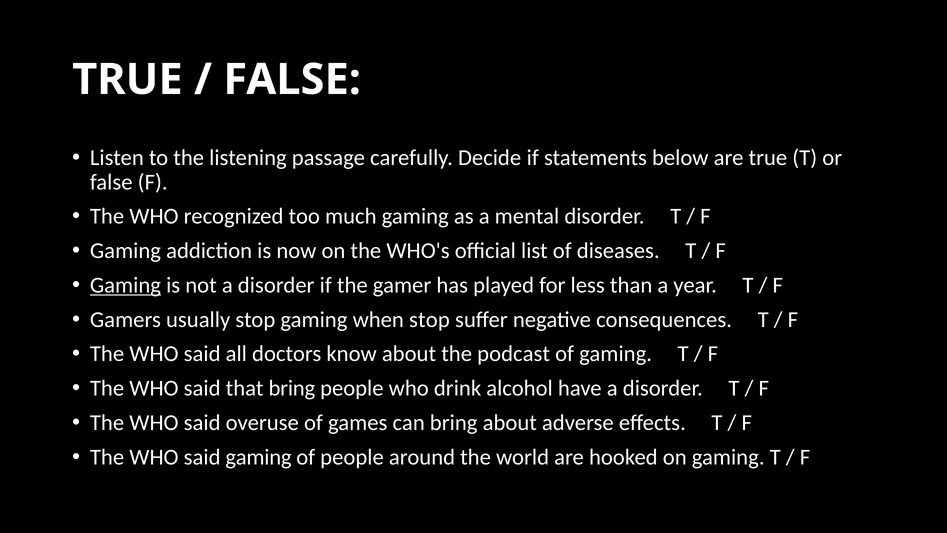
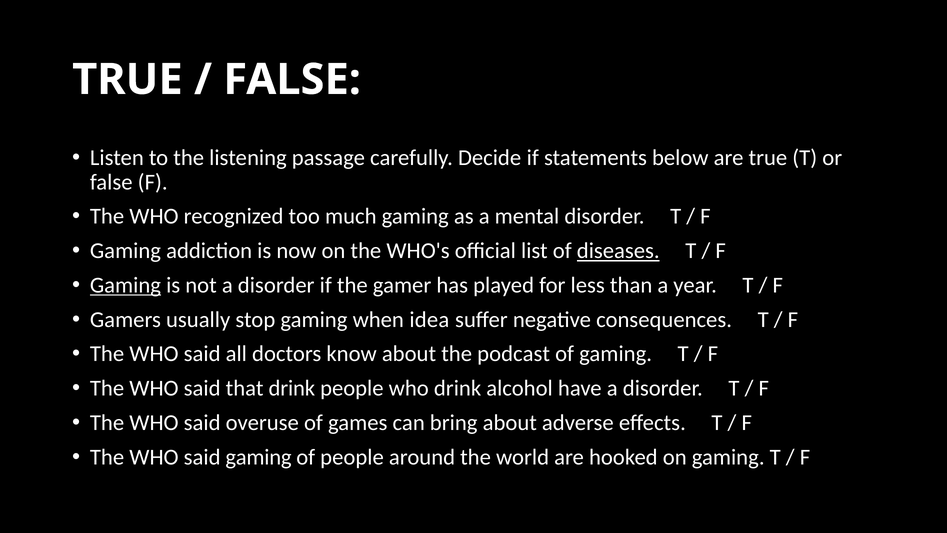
diseases underline: none -> present
when stop: stop -> idea
that bring: bring -> drink
